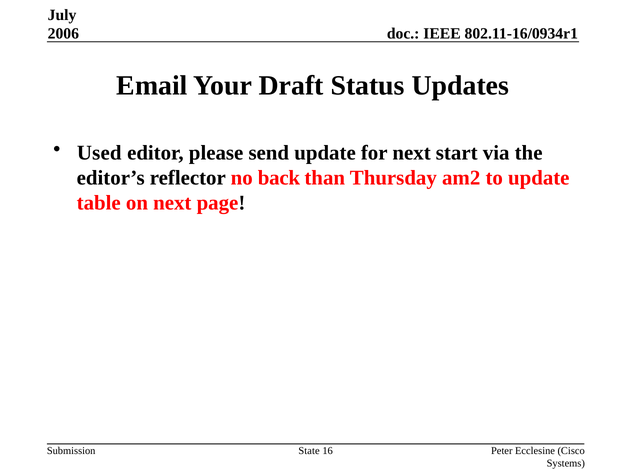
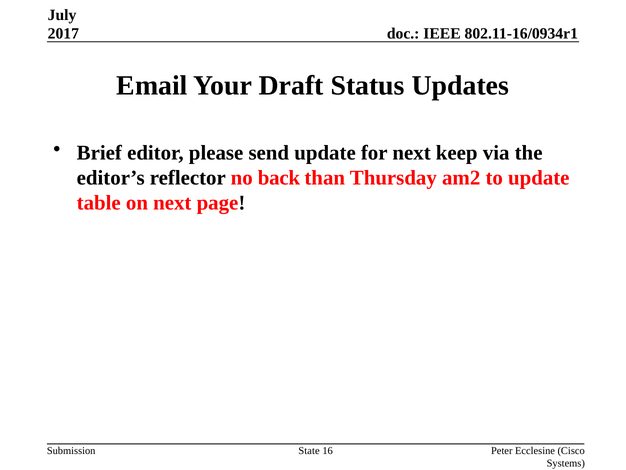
2006: 2006 -> 2017
Used: Used -> Brief
start: start -> keep
